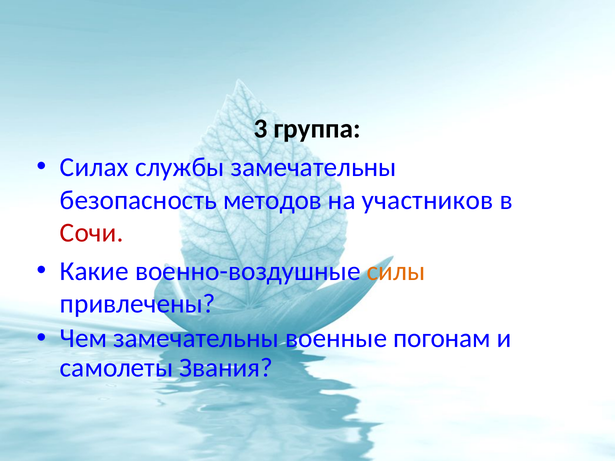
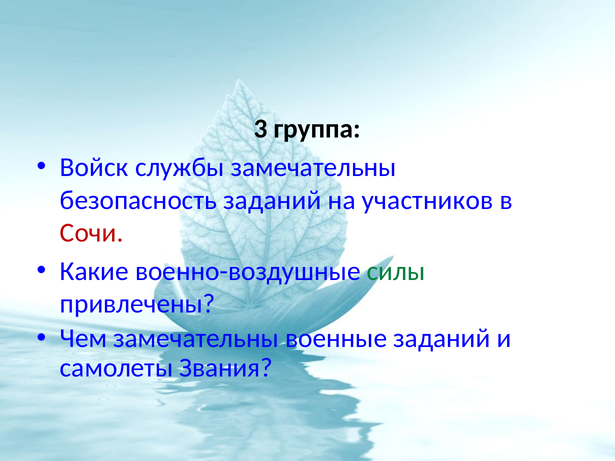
Силах: Силах -> Войск
безопасность методов: методов -> заданий
силы colour: orange -> green
военные погонам: погонам -> заданий
